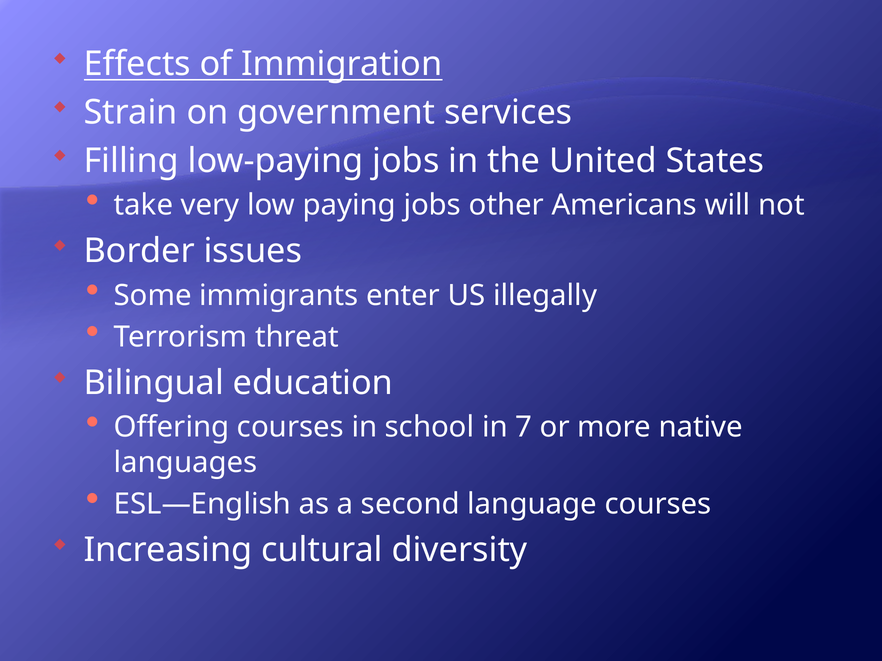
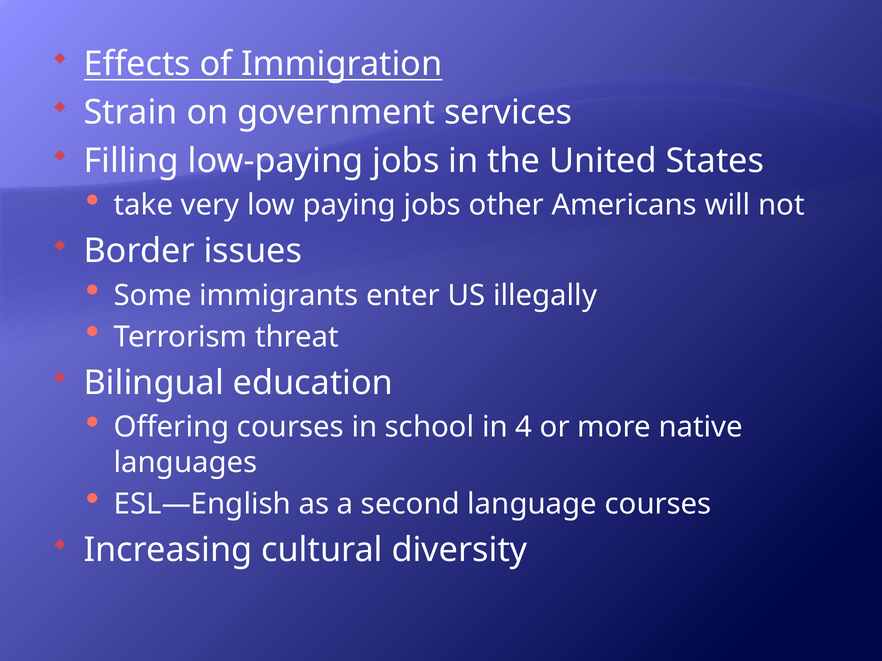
7: 7 -> 4
